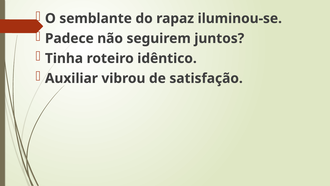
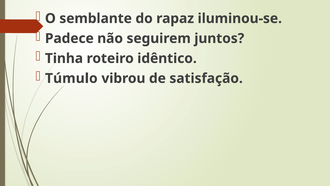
Auxiliar: Auxiliar -> Túmulo
